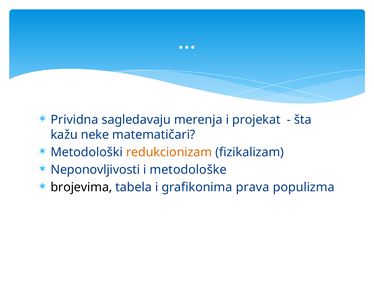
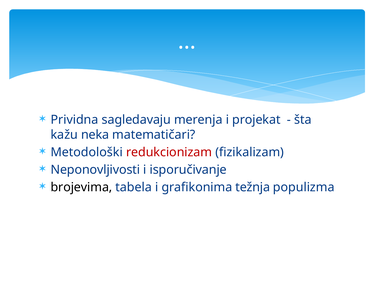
neke: neke -> neka
redukcionizam colour: orange -> red
metodološke: metodološke -> isporučivanje
prava: prava -> težnja
